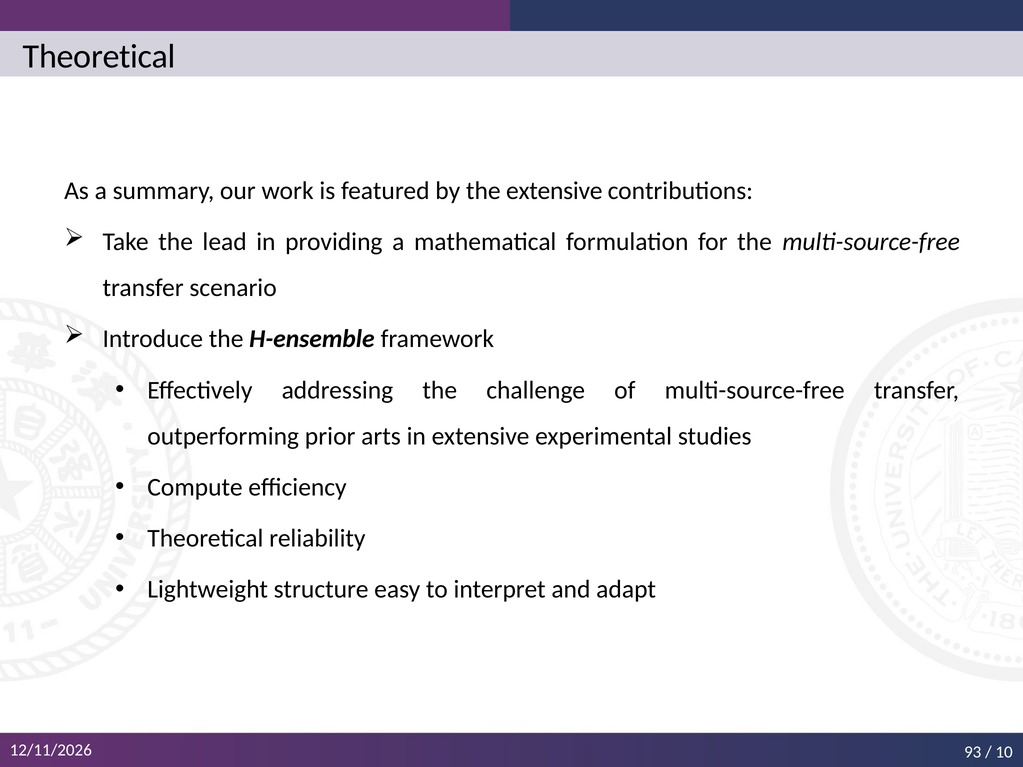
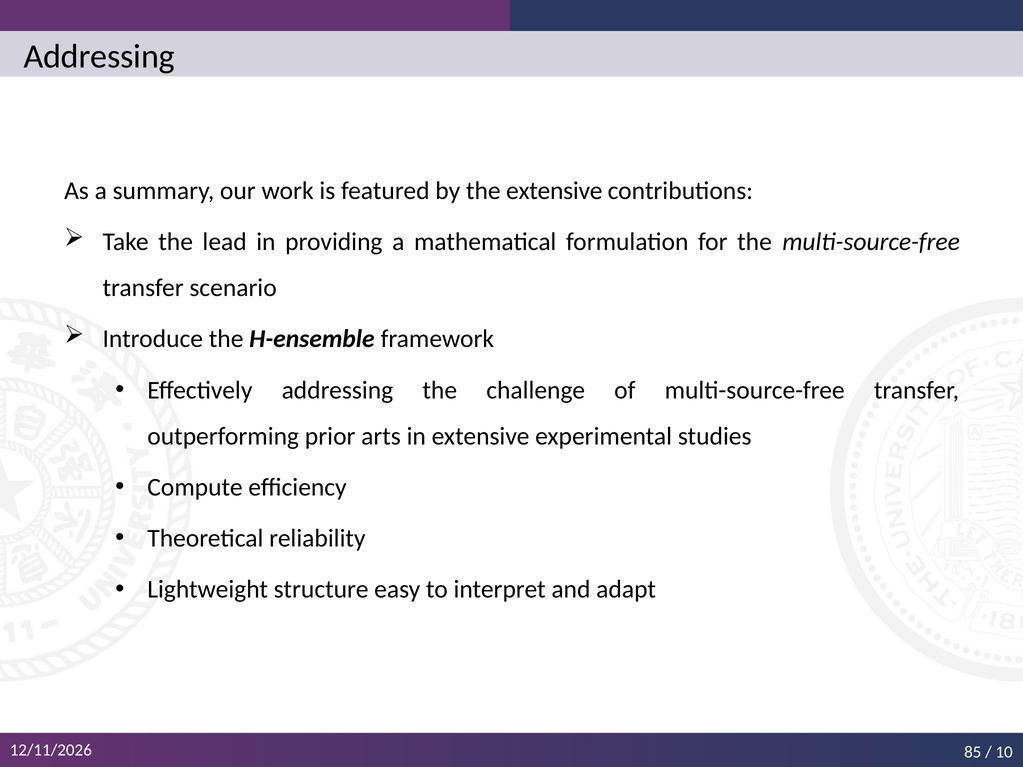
Theoretical at (99, 56): Theoretical -> Addressing
93: 93 -> 85
